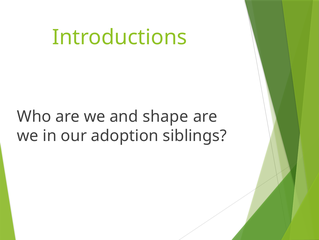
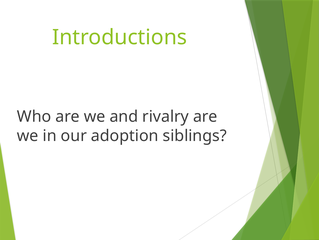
shape: shape -> rivalry
